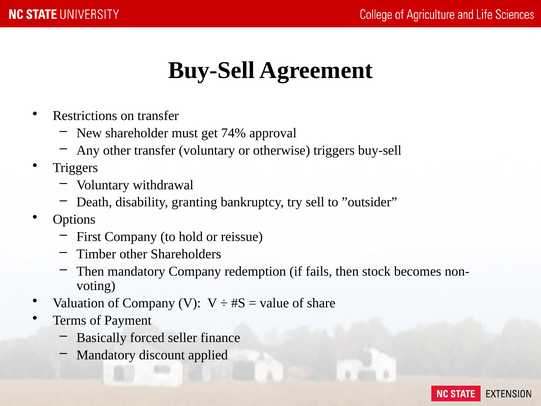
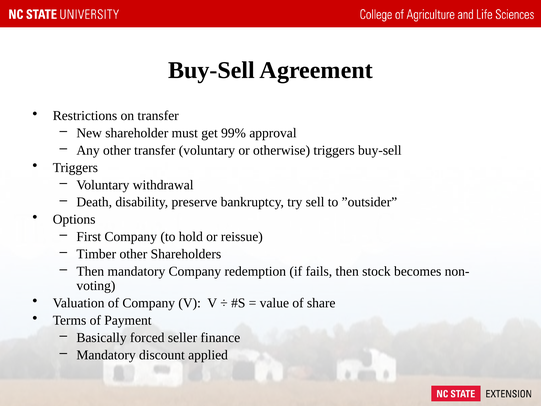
74%: 74% -> 99%
granting: granting -> preserve
